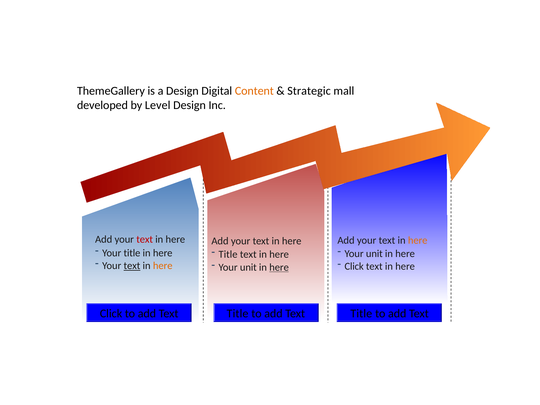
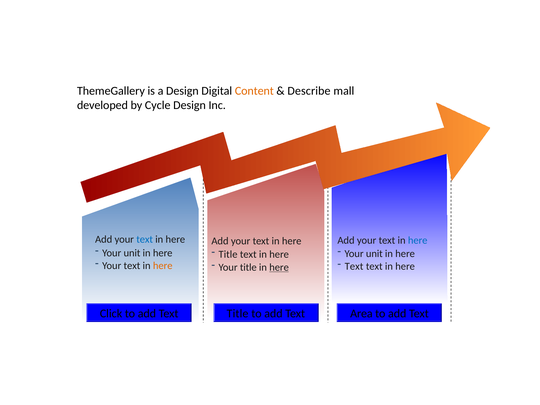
Strategic: Strategic -> Describe
Level: Level -> Cycle
text at (145, 239) colour: red -> blue
here at (418, 240) colour: orange -> blue
title at (132, 253): title -> unit
text at (132, 266) underline: present -> none
Click at (354, 266): Click -> Text
unit at (248, 267): unit -> title
Title at (361, 314): Title -> Area
